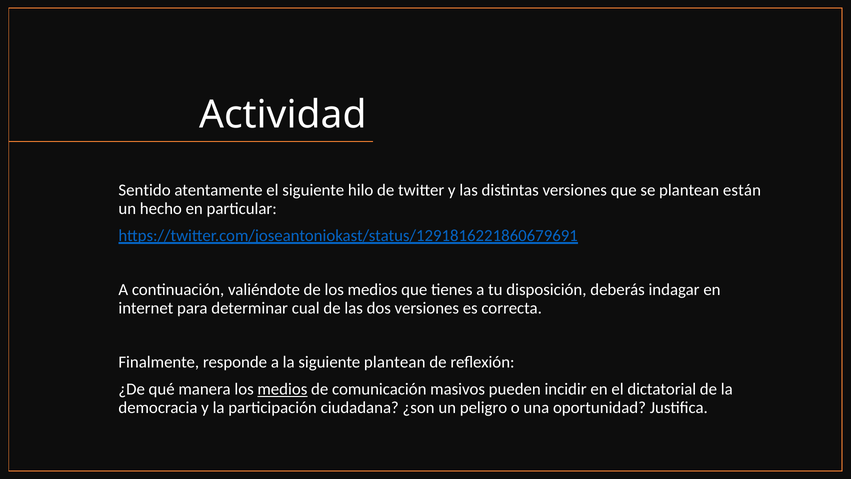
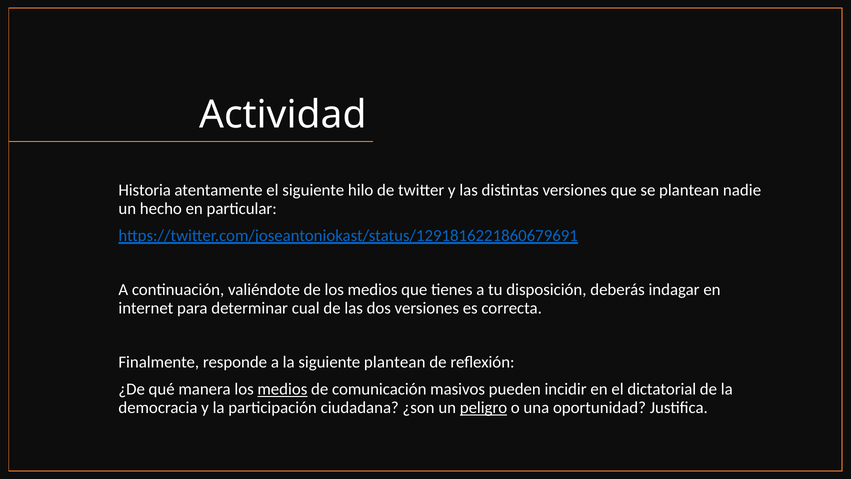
Sentido: Sentido -> Historia
están: están -> nadie
peligro underline: none -> present
